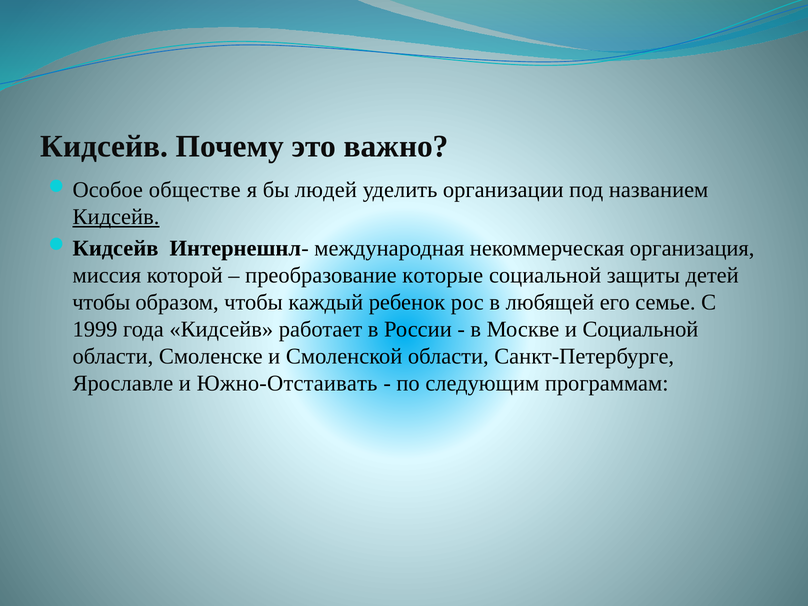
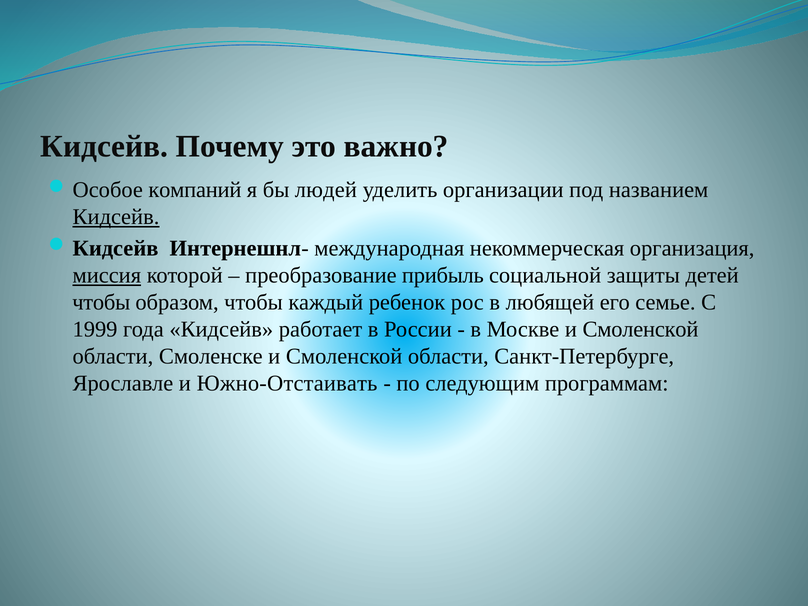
обществе: обществе -> компаний
миссия underline: none -> present
которые: которые -> прибыль
Москве и Социальной: Социальной -> Смоленской
